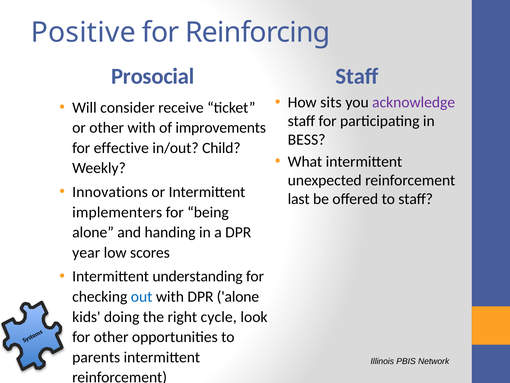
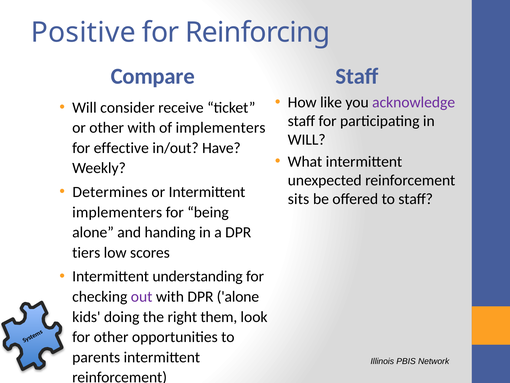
Prosocial: Prosocial -> Compare
sits: sits -> like
of improvements: improvements -> implementers
BESS at (307, 140): BESS -> WILL
Child: Child -> Have
Innovations: Innovations -> Determines
last: last -> sits
year: year -> tiers
out colour: blue -> purple
cycle: cycle -> them
